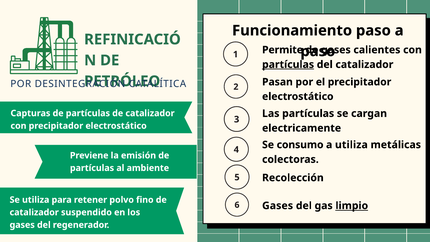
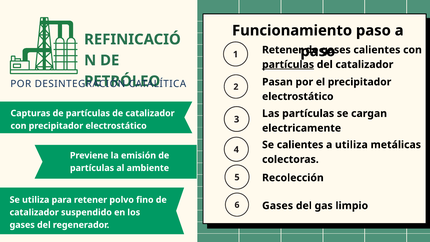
Permite at (283, 50): Permite -> Retener
Se consumo: consumo -> calientes
limpio underline: present -> none
